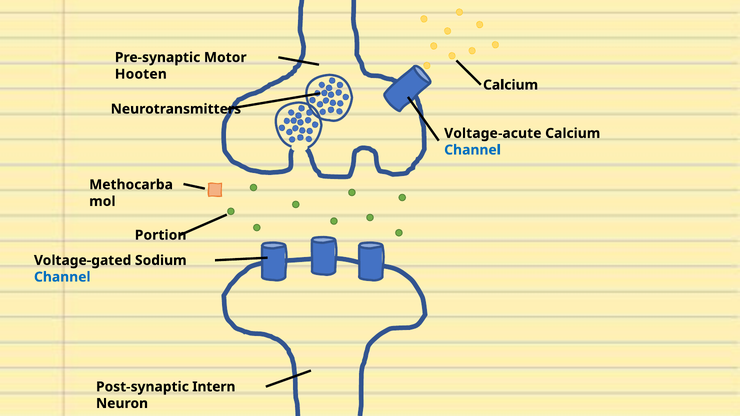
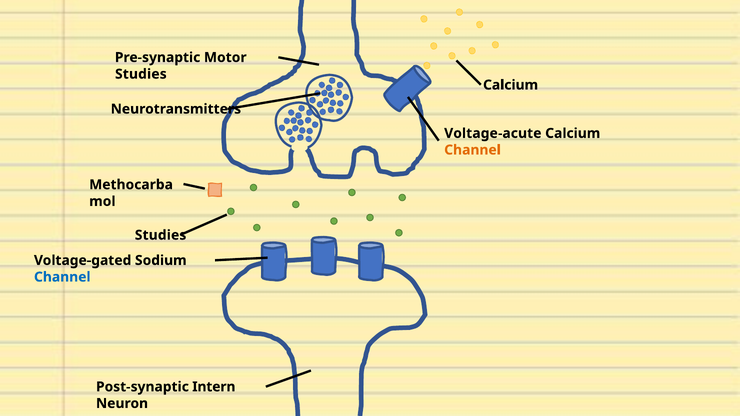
Hooten at (141, 74): Hooten -> Studies
Channel at (472, 150) colour: blue -> orange
Portion at (161, 235): Portion -> Studies
